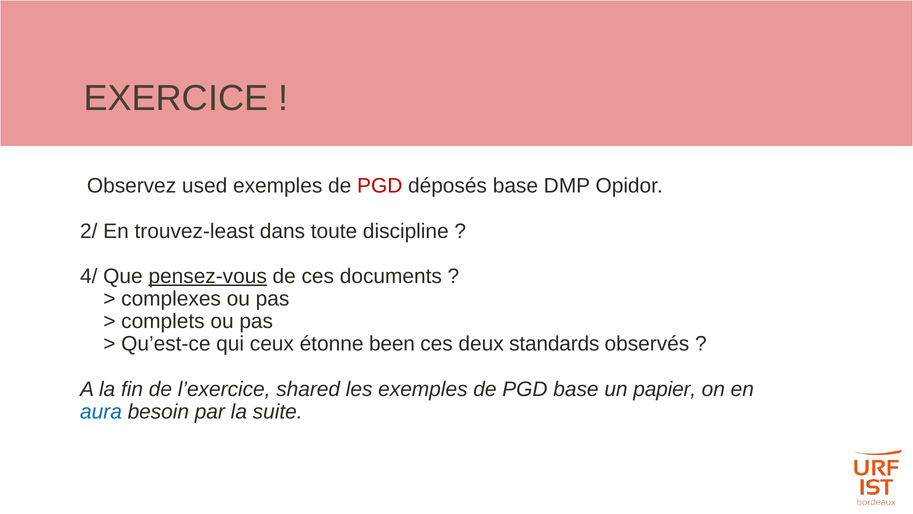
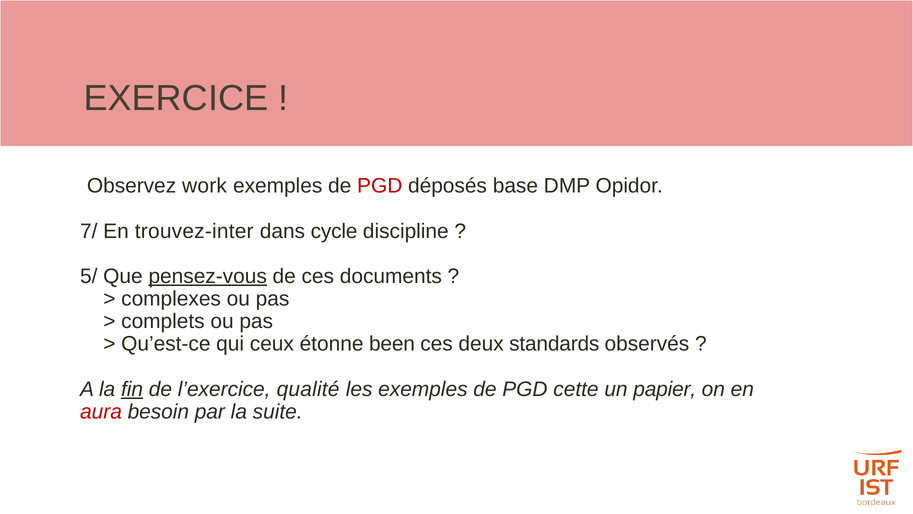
used: used -> work
2/: 2/ -> 7/
trouvez-least: trouvez-least -> trouvez-inter
toute: toute -> cycle
4/: 4/ -> 5/
fin underline: none -> present
shared: shared -> qualité
PGD base: base -> cette
aura colour: blue -> red
